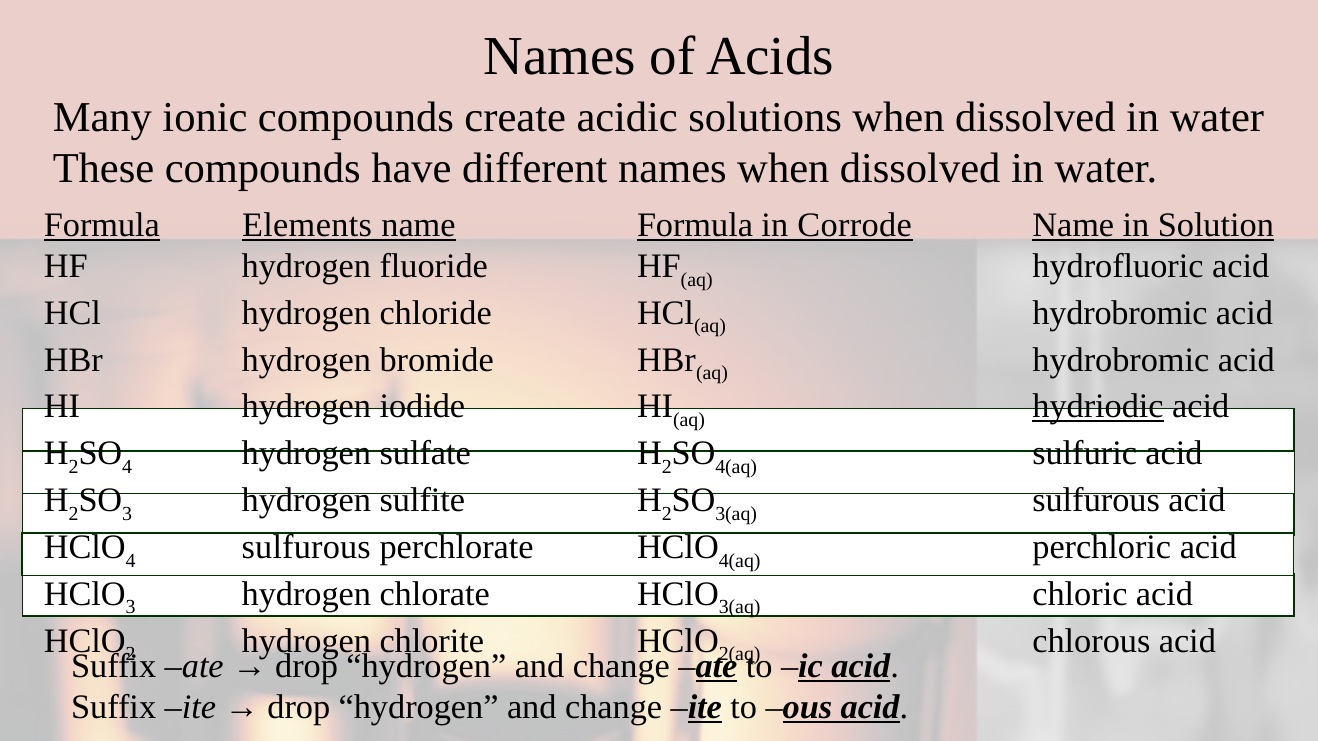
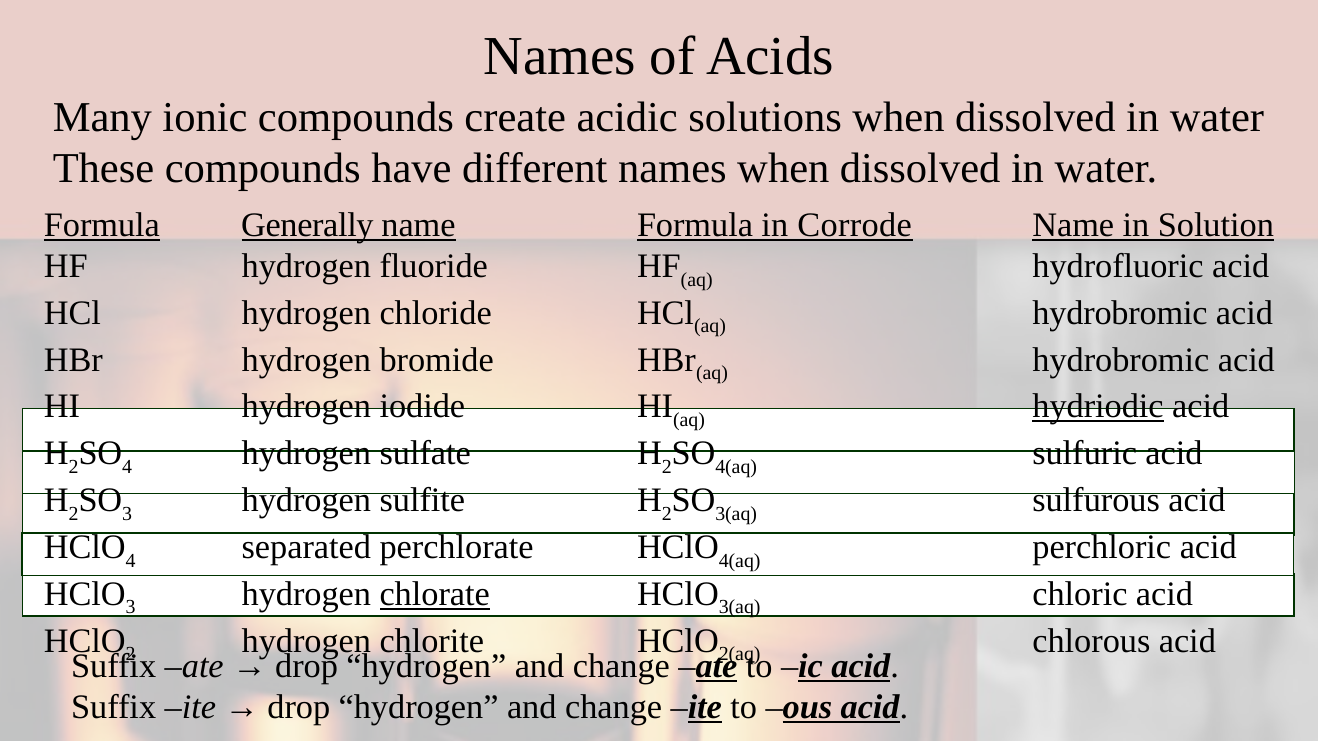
Elements: Elements -> Generally
sulfurous at (306, 547): sulfurous -> separated
chlorate underline: none -> present
